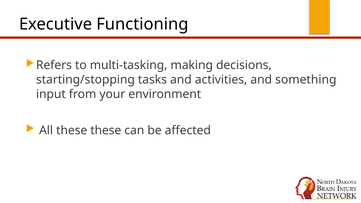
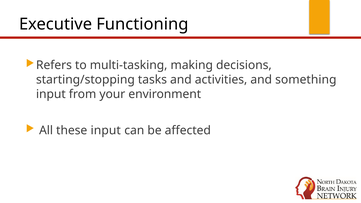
these these: these -> input
